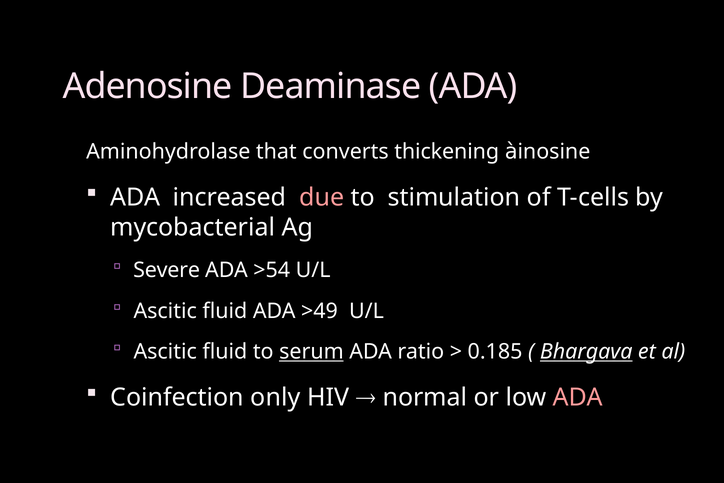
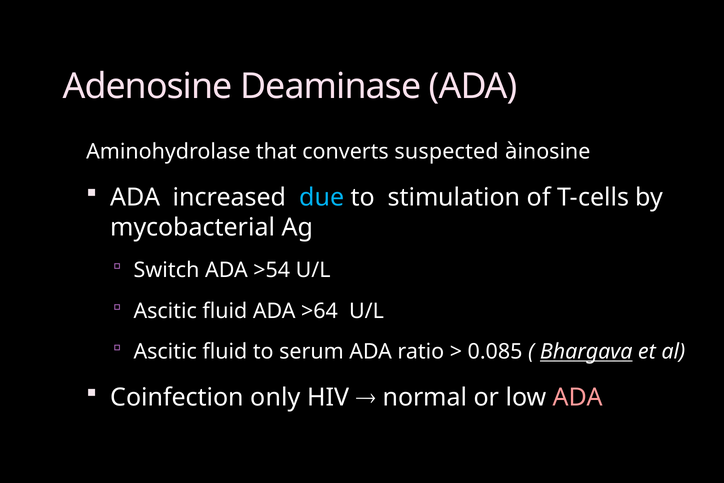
thickening: thickening -> suspected
due colour: pink -> light blue
Severe: Severe -> Switch
>49: >49 -> >64
serum underline: present -> none
0.185: 0.185 -> 0.085
